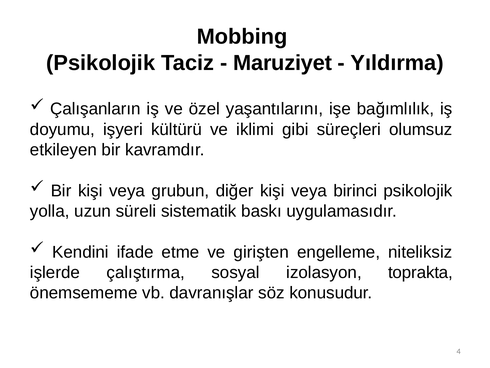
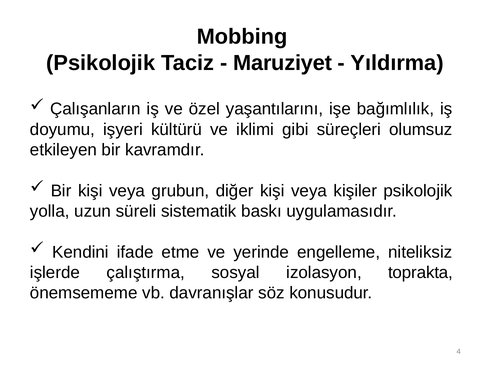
birinci: birinci -> kişiler
girişten: girişten -> yerinde
